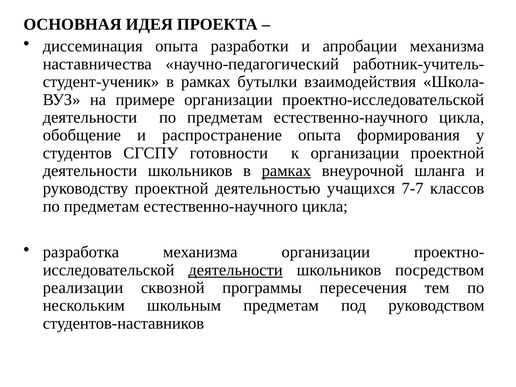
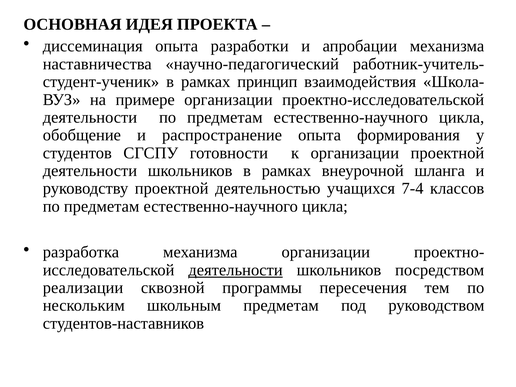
бутылки: бутылки -> принцип
рамках at (286, 171) underline: present -> none
7-7: 7-7 -> 7-4
